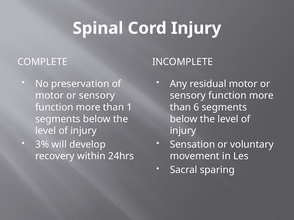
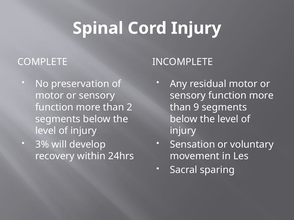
1: 1 -> 2
6: 6 -> 9
